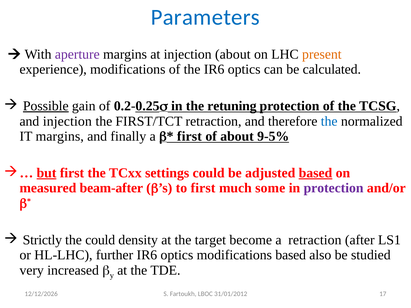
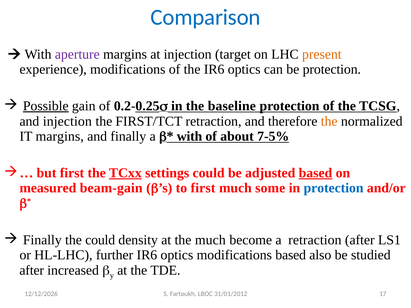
Parameters: Parameters -> Comparison
injection about: about -> target
be calculated: calculated -> protection
retuning: retuning -> baseline
the at (329, 121) colour: blue -> orange
first at (189, 136): first -> with
9-5%: 9-5% -> 7-5%
but underline: present -> none
TCxx underline: none -> present
beam-after: beam-after -> beam-gain
protection at (334, 188) colour: purple -> blue
Strictly at (42, 240): Strictly -> Finally
the target: target -> much
very at (32, 270): very -> after
